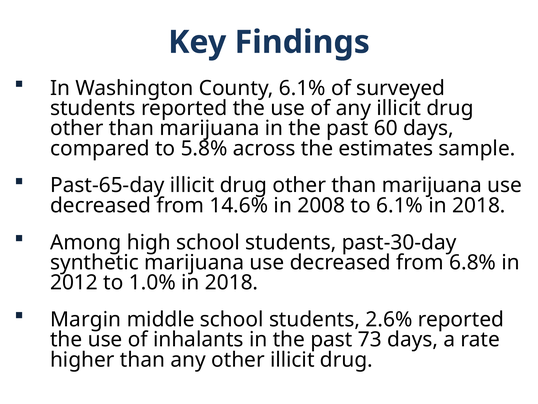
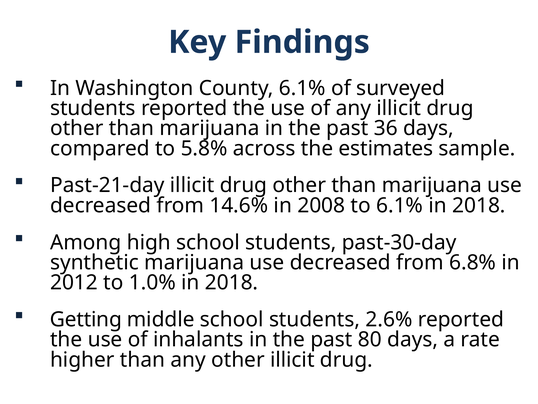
60: 60 -> 36
Past-65-day: Past-65-day -> Past-21-day
Margin: Margin -> Getting
73: 73 -> 80
